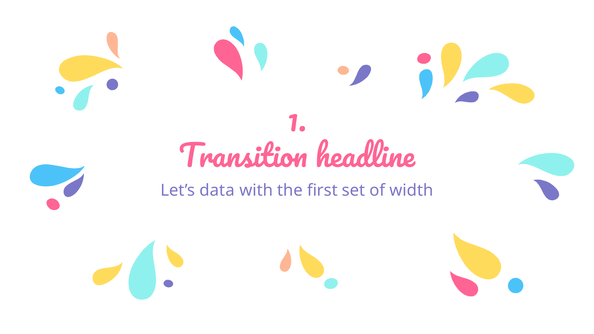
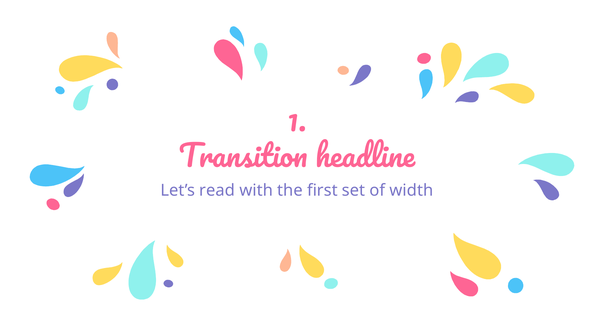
data: data -> read
